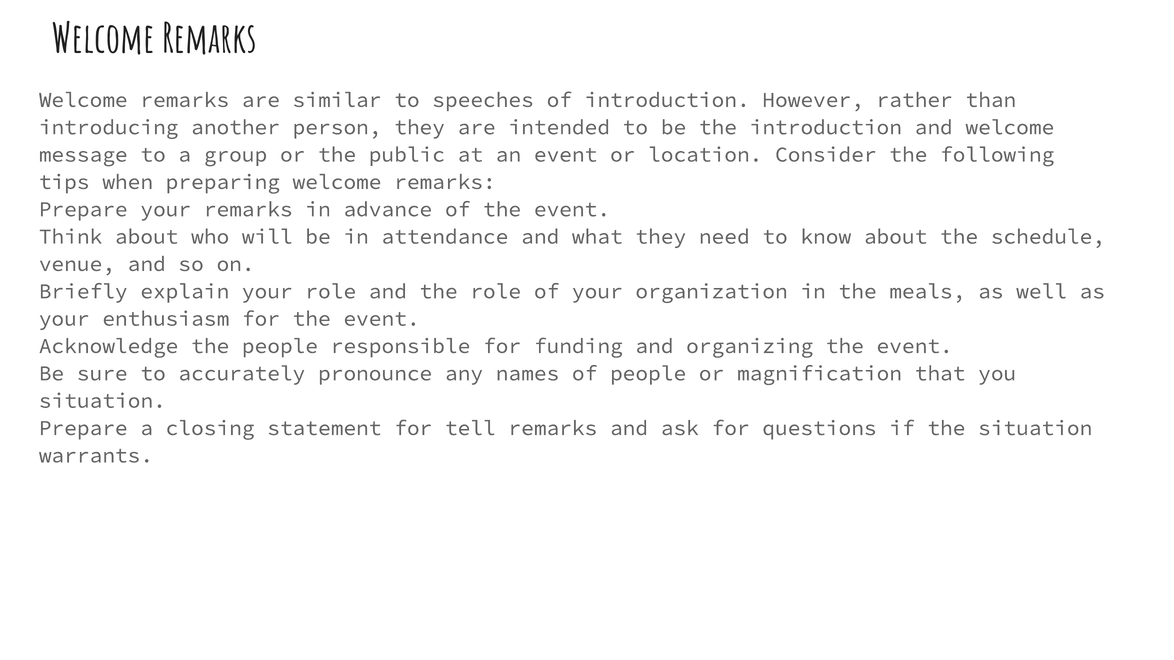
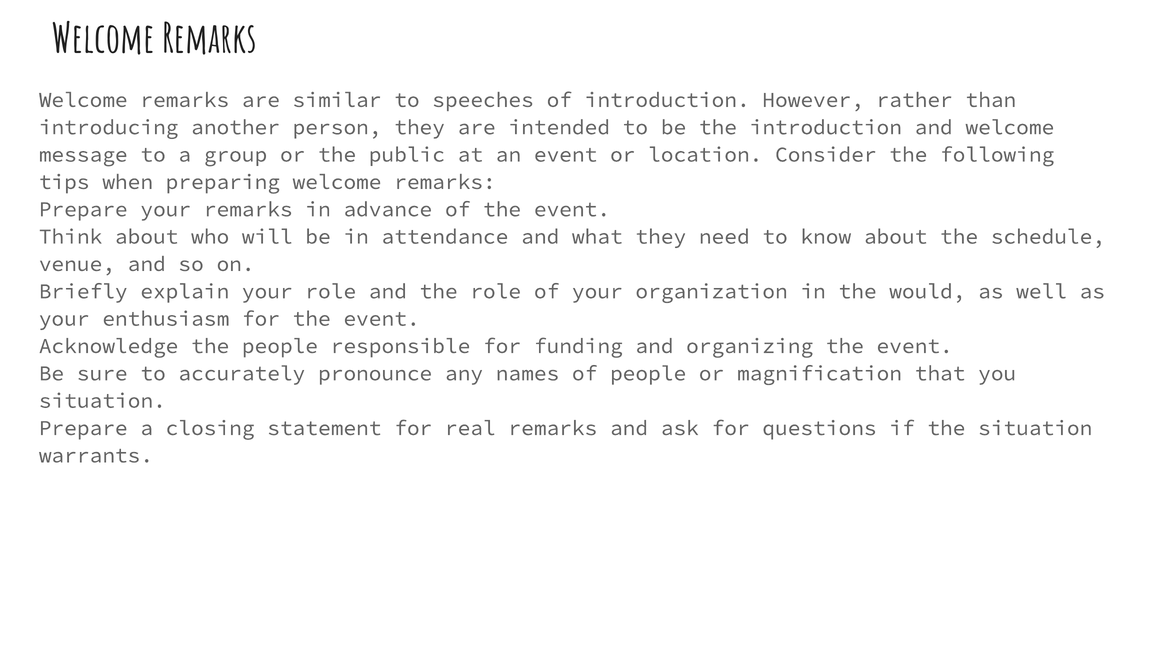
meals: meals -> would
tell: tell -> real
